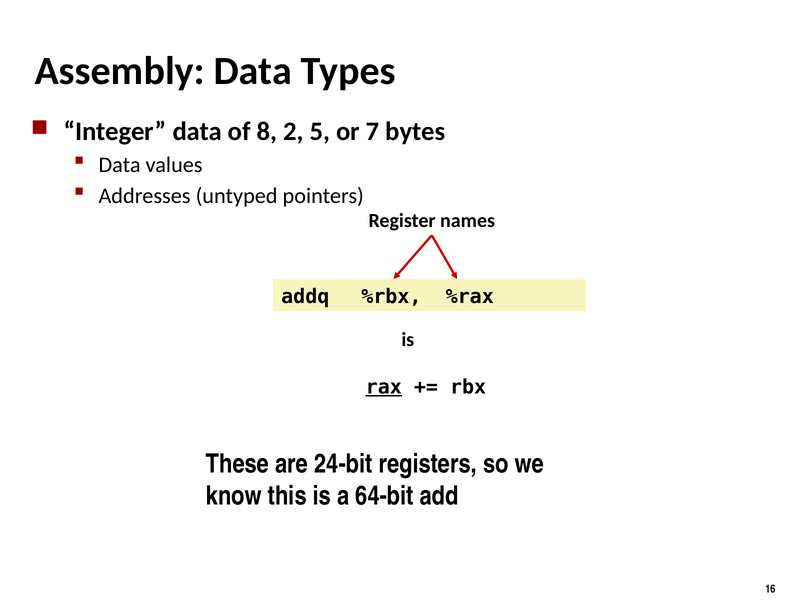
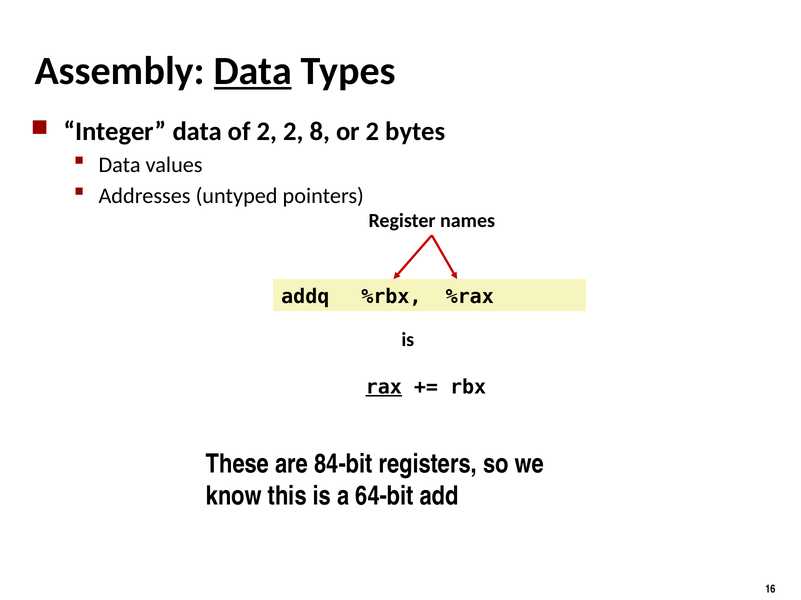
Data at (253, 71) underline: none -> present
of 8: 8 -> 2
5: 5 -> 8
or 7: 7 -> 2
24-bit: 24-bit -> 84-bit
